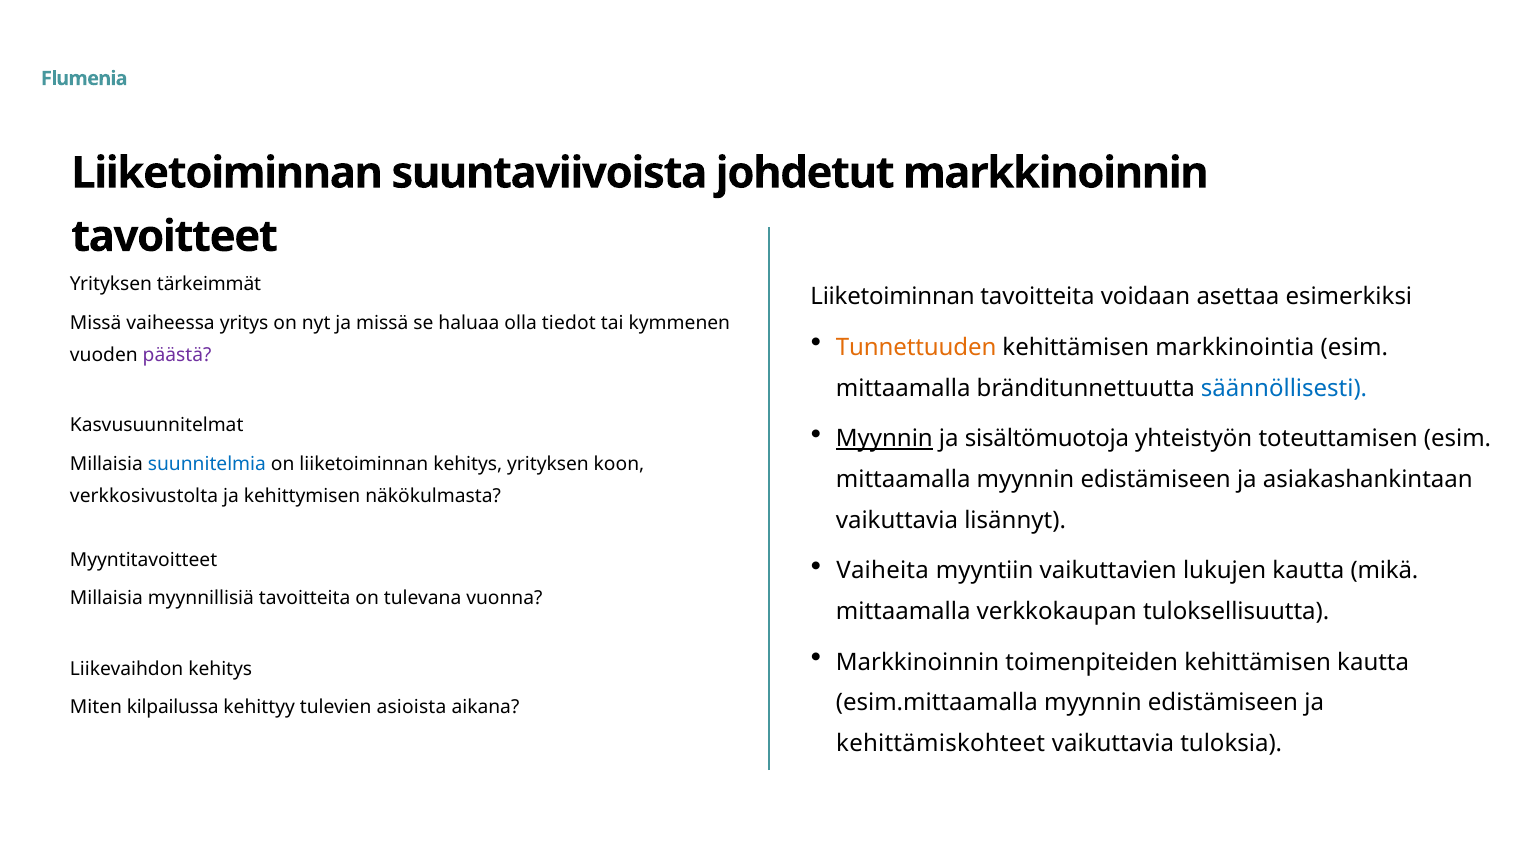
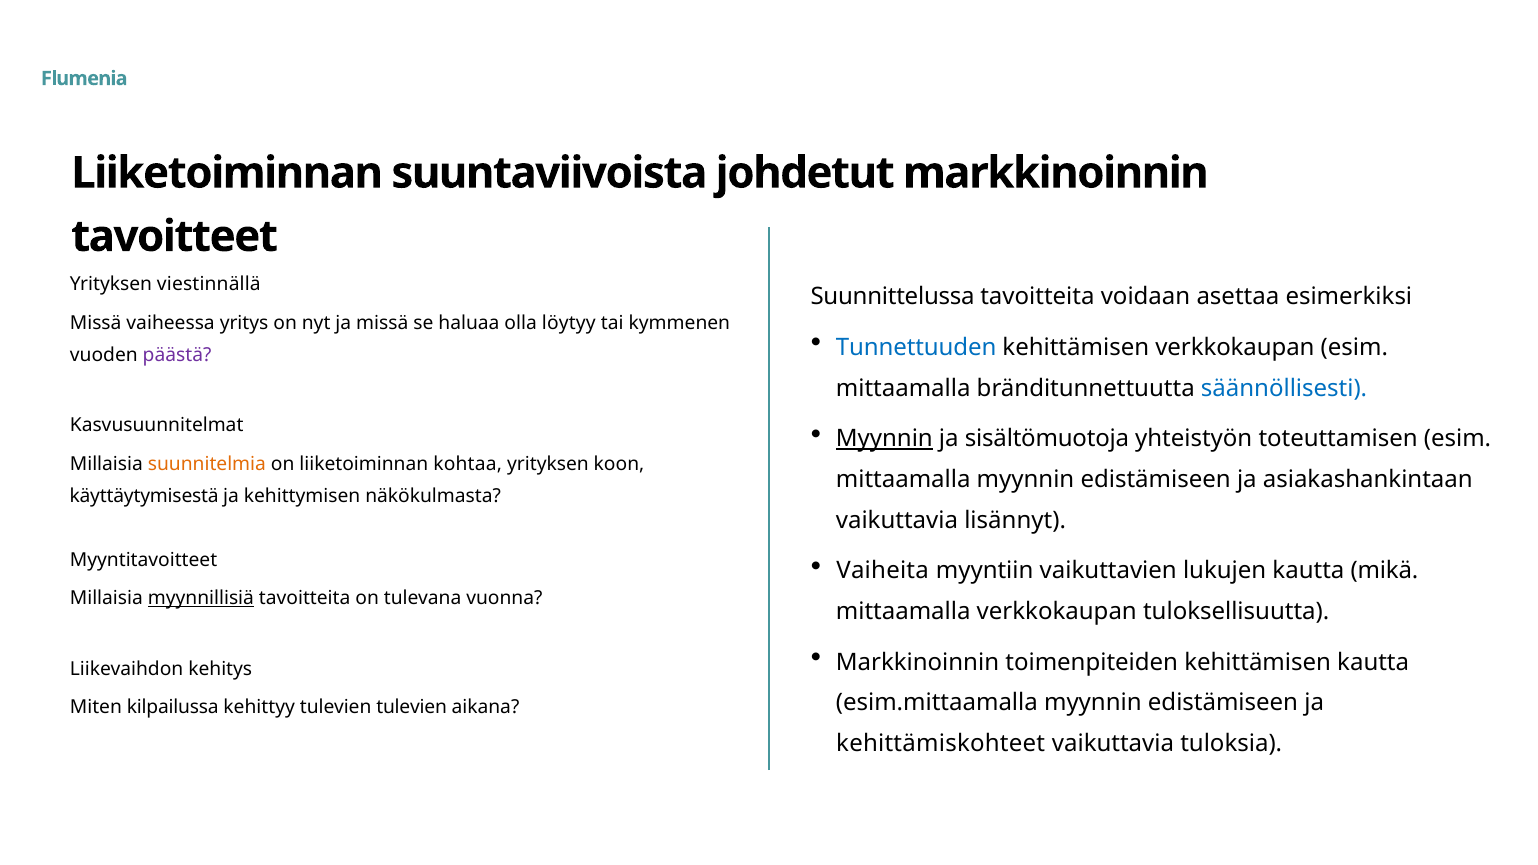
tärkeimmät: tärkeimmät -> viestinnällä
Liiketoiminnan at (893, 297): Liiketoiminnan -> Suunnittelussa
tiedot: tiedot -> löytyy
Tunnettuuden colour: orange -> blue
kehittämisen markkinointia: markkinointia -> verkkokaupan
suunnitelmia colour: blue -> orange
liiketoiminnan kehitys: kehitys -> kohtaa
verkkosivustolta: verkkosivustolta -> käyttäytymisestä
myynnillisiä underline: none -> present
tulevien asioista: asioista -> tulevien
